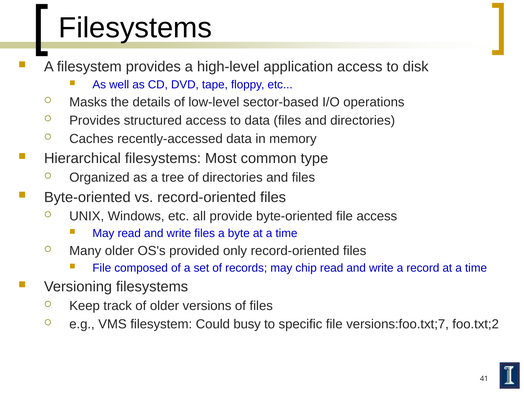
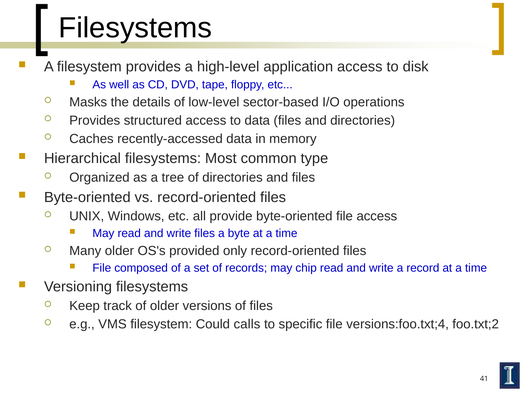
busy: busy -> calls
versions:foo.txt;7: versions:foo.txt;7 -> versions:foo.txt;4
